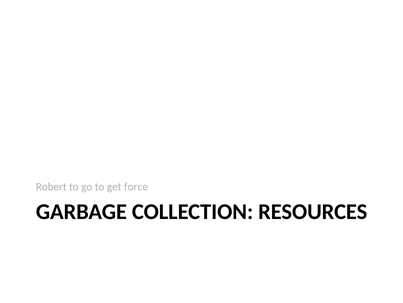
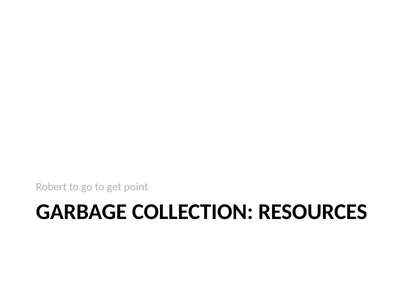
force: force -> point
